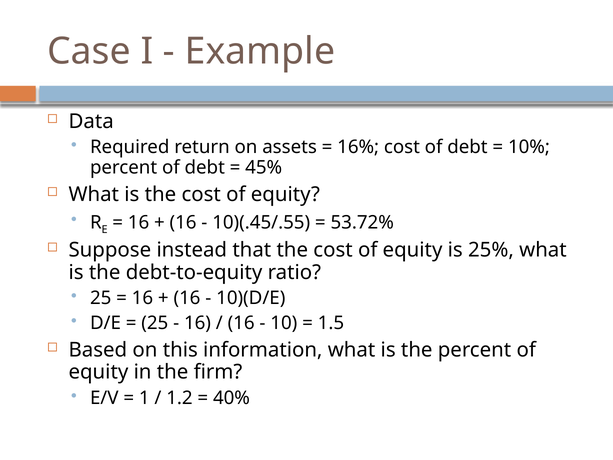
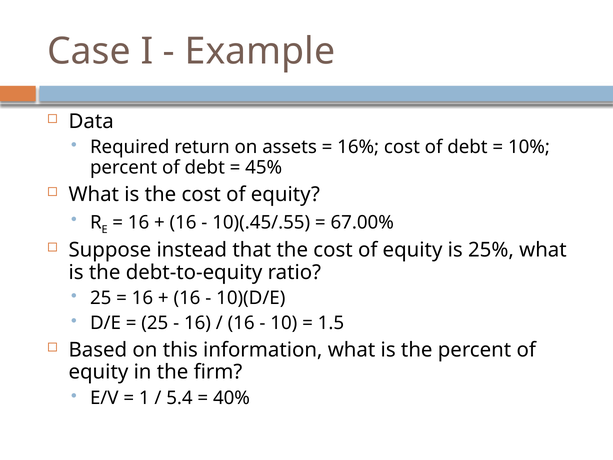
53.72%: 53.72% -> 67.00%
1.2: 1.2 -> 5.4
